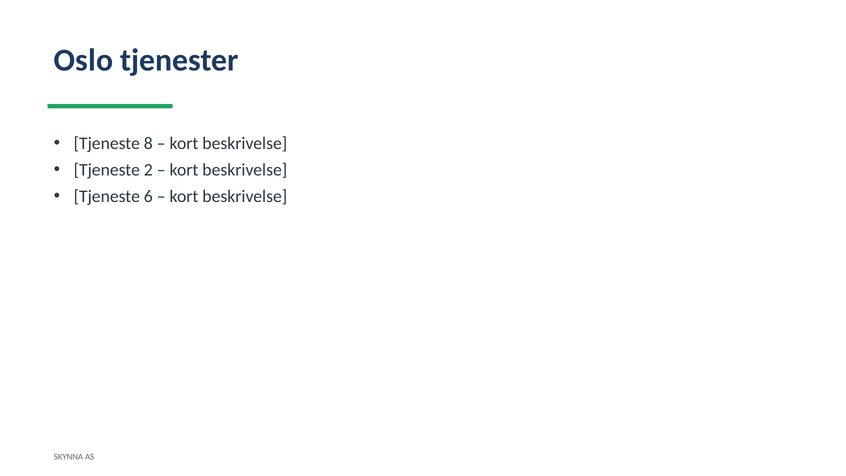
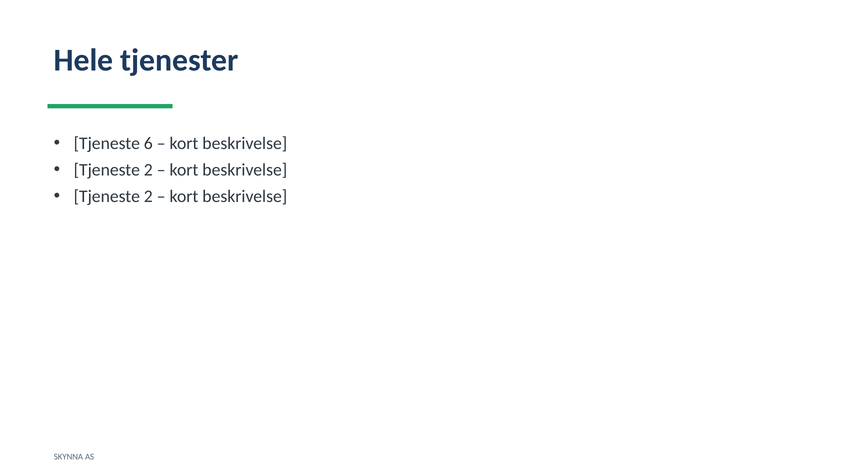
Oslo: Oslo -> Hele
8: 8 -> 6
6 at (148, 196): 6 -> 2
